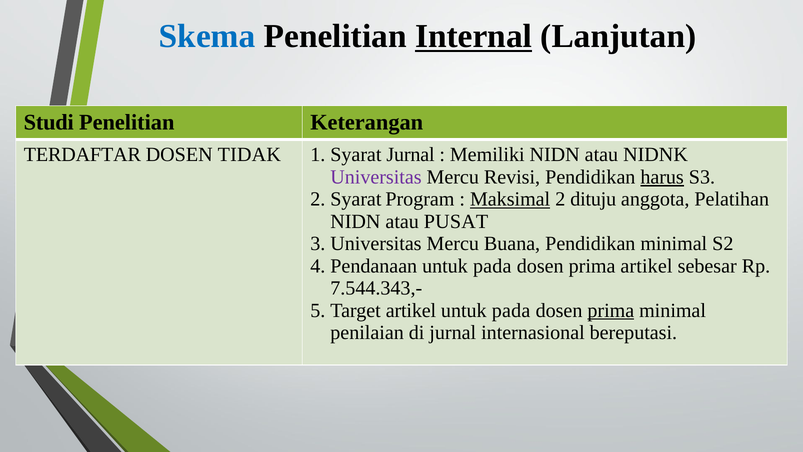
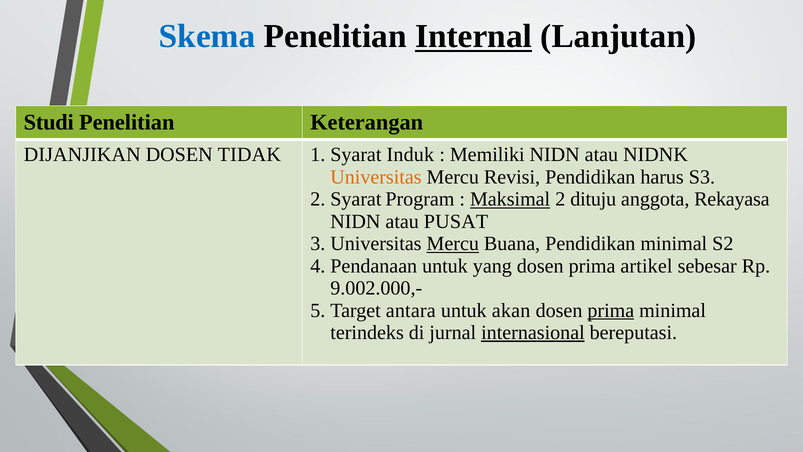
TERDAFTAR: TERDAFTAR -> DIJANJIKAN
Jurnal at (411, 155): Jurnal -> Induk
Universitas colour: purple -> orange
harus underline: present -> none
Pelatihan: Pelatihan -> Rekayasa
Mercu at (453, 244) underline: none -> present
pada at (492, 266): pada -> yang
7.544.343,-: 7.544.343,- -> 9.002.000,-
artikel at (411, 310): artikel -> antara
pada at (511, 310): pada -> akan
penilaian: penilaian -> terindeks
internasional underline: none -> present
